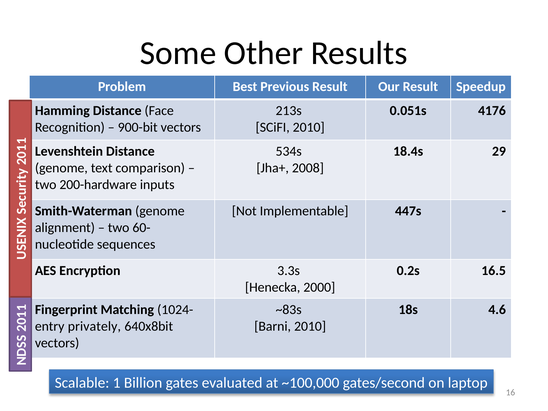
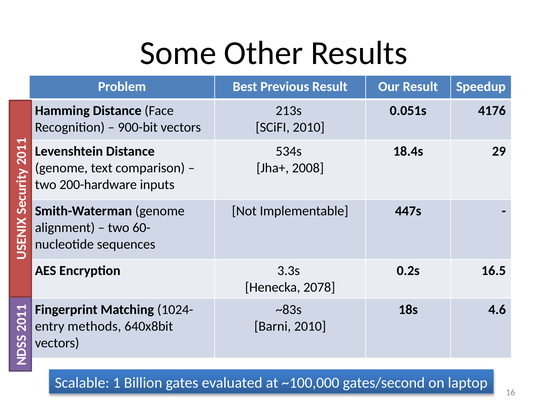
2000: 2000 -> 2078
privately: privately -> methods
